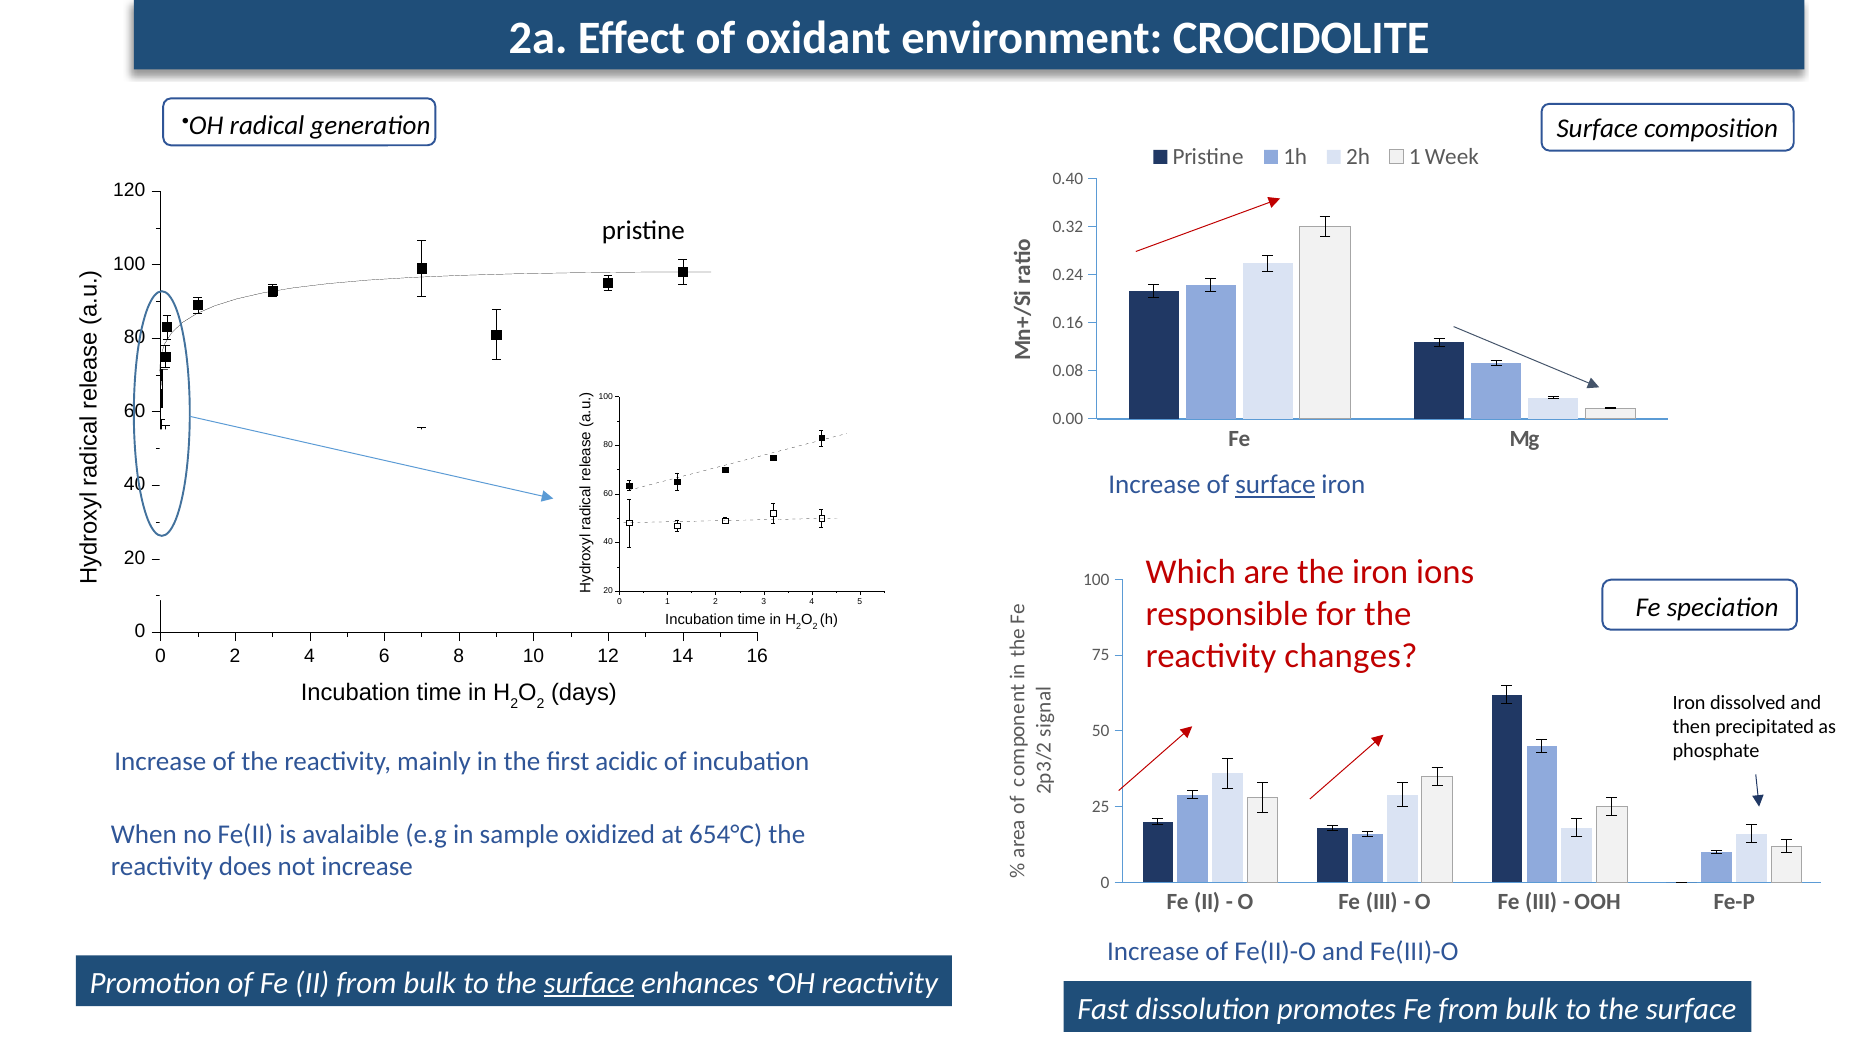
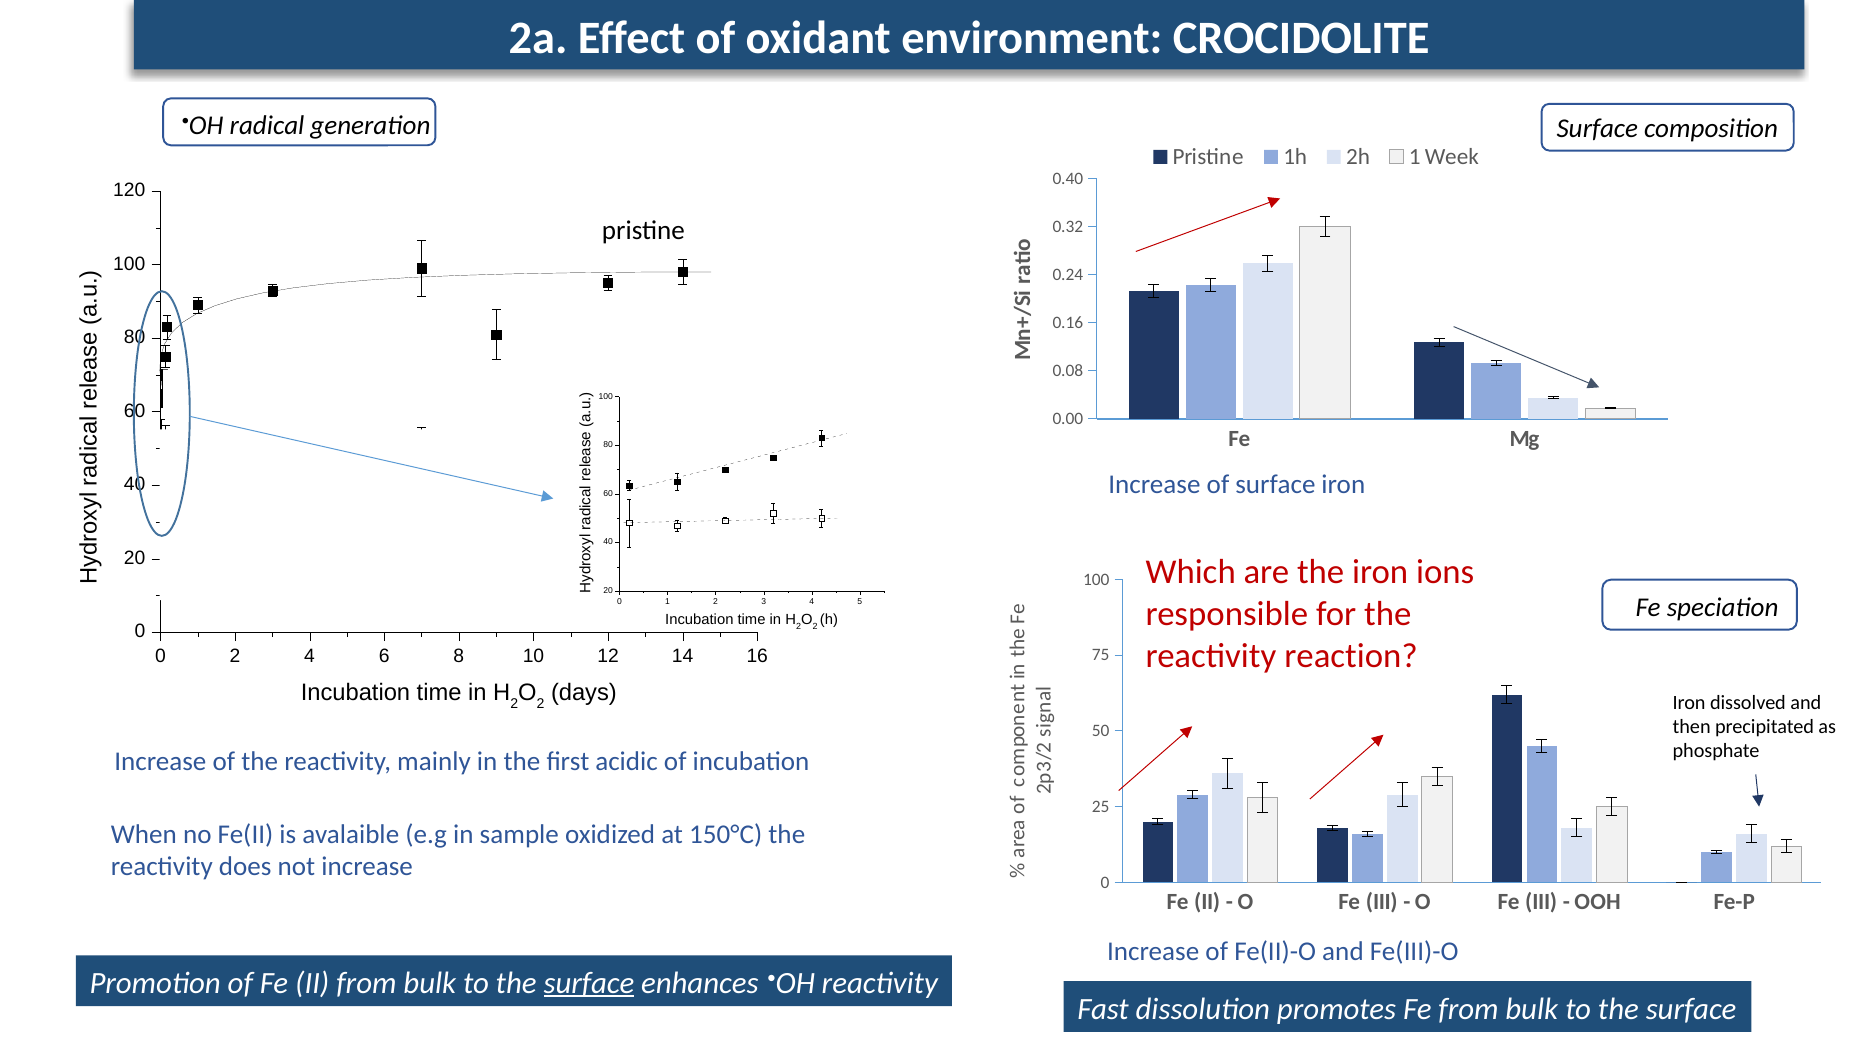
surface at (1275, 485) underline: present -> none
changes: changes -> reaction
654°C: 654°C -> 150°C
